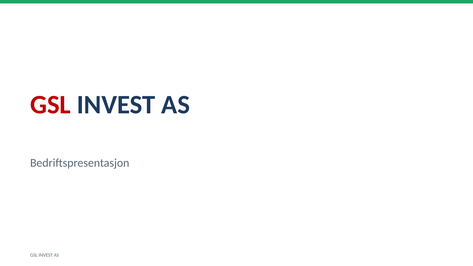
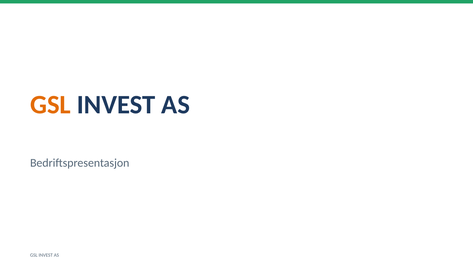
GSL at (50, 105) colour: red -> orange
